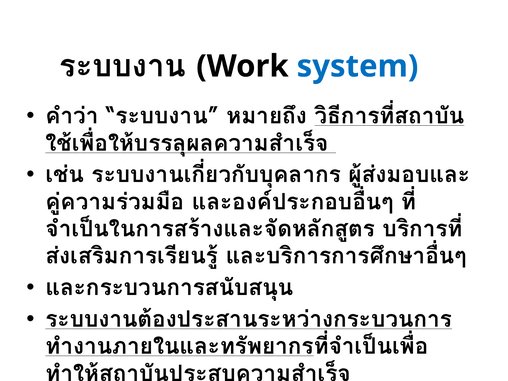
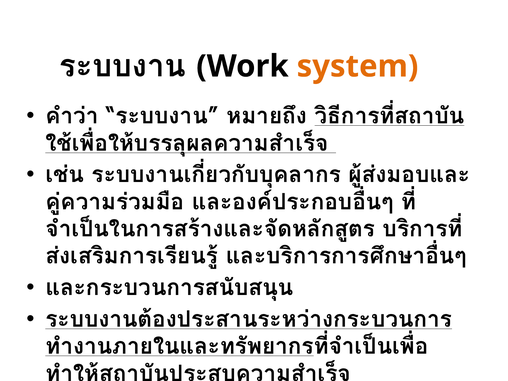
system colour: blue -> orange
